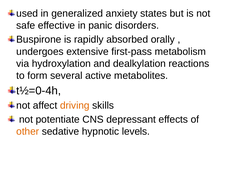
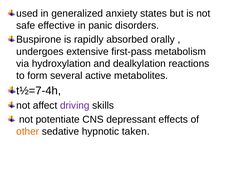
t½=0-4h: t½=0-4h -> t½=7-4h
driving colour: orange -> purple
levels: levels -> taken
